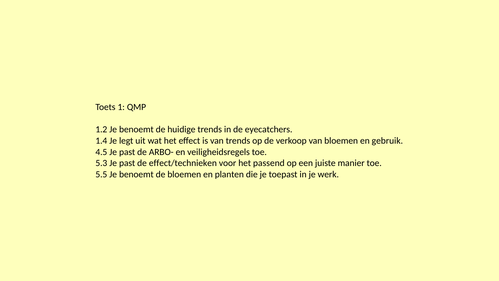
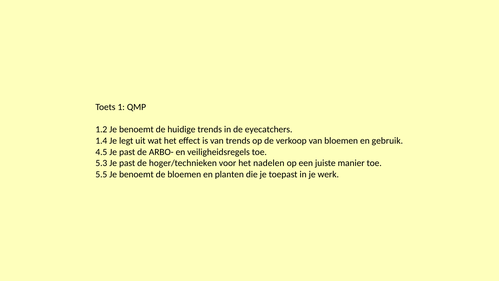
effect/technieken: effect/technieken -> hoger/technieken
passend: passend -> nadelen
